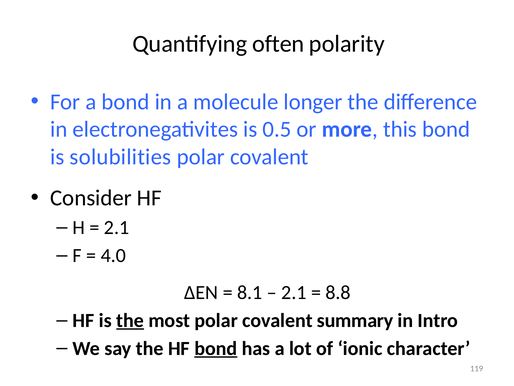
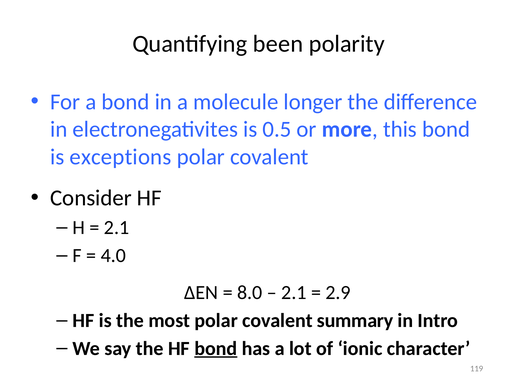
often: often -> been
solubilities: solubilities -> exceptions
8.1: 8.1 -> 8.0
8.8: 8.8 -> 2.9
the at (130, 320) underline: present -> none
